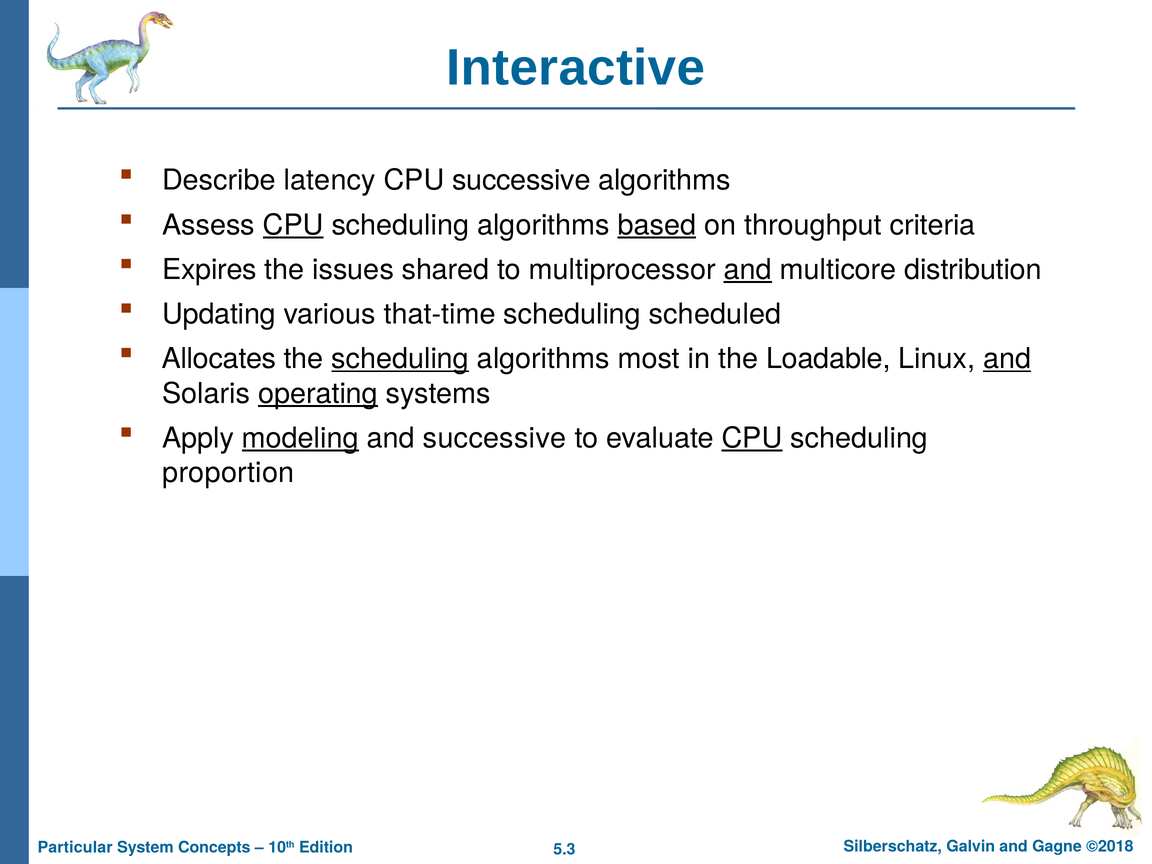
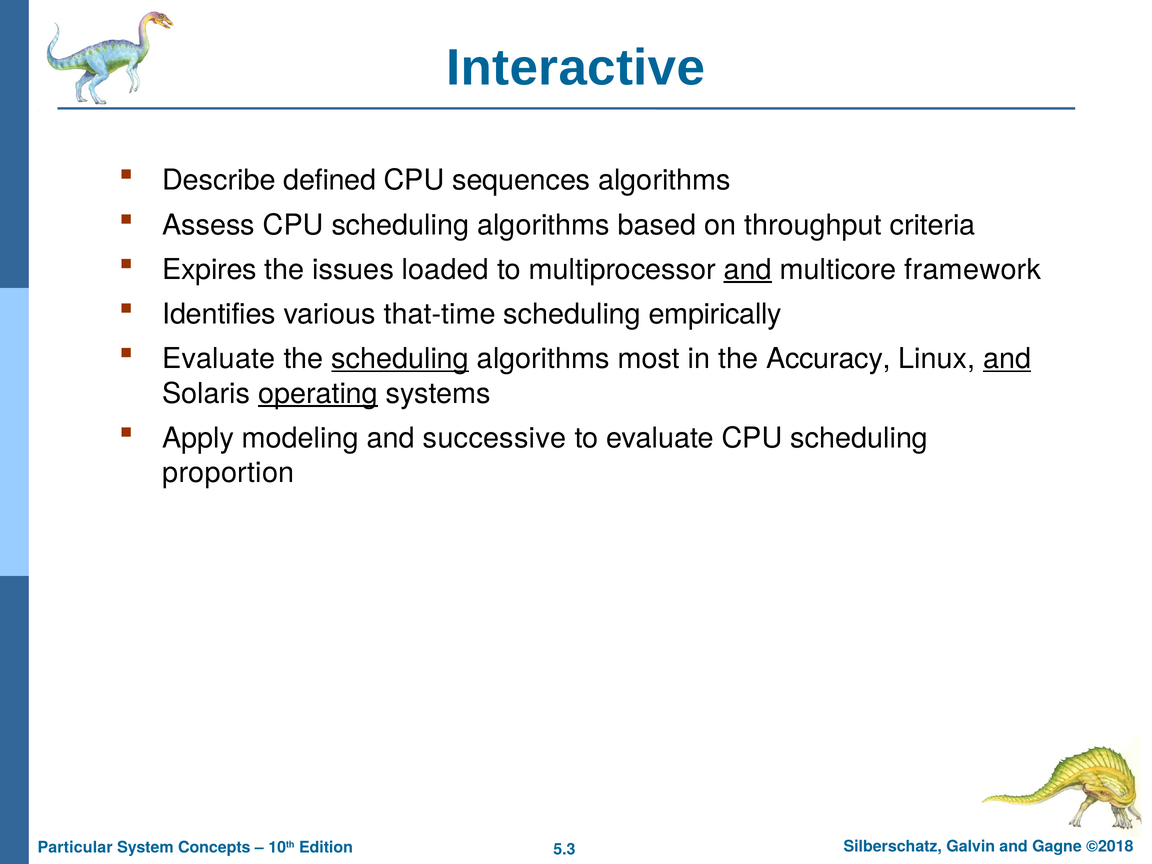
latency: latency -> defined
CPU successive: successive -> sequences
CPU at (293, 225) underline: present -> none
based underline: present -> none
shared: shared -> loaded
distribution: distribution -> framework
Updating: Updating -> Identifies
scheduled: scheduled -> empirically
Allocates at (219, 359): Allocates -> Evaluate
Loadable: Loadable -> Accuracy
modeling underline: present -> none
CPU at (752, 438) underline: present -> none
